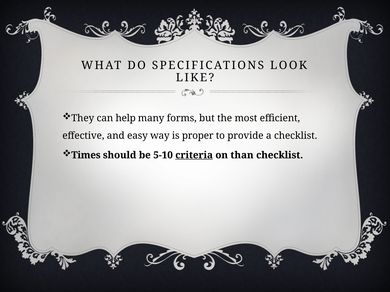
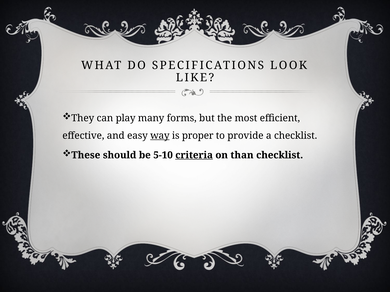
help: help -> play
way underline: none -> present
Times: Times -> These
